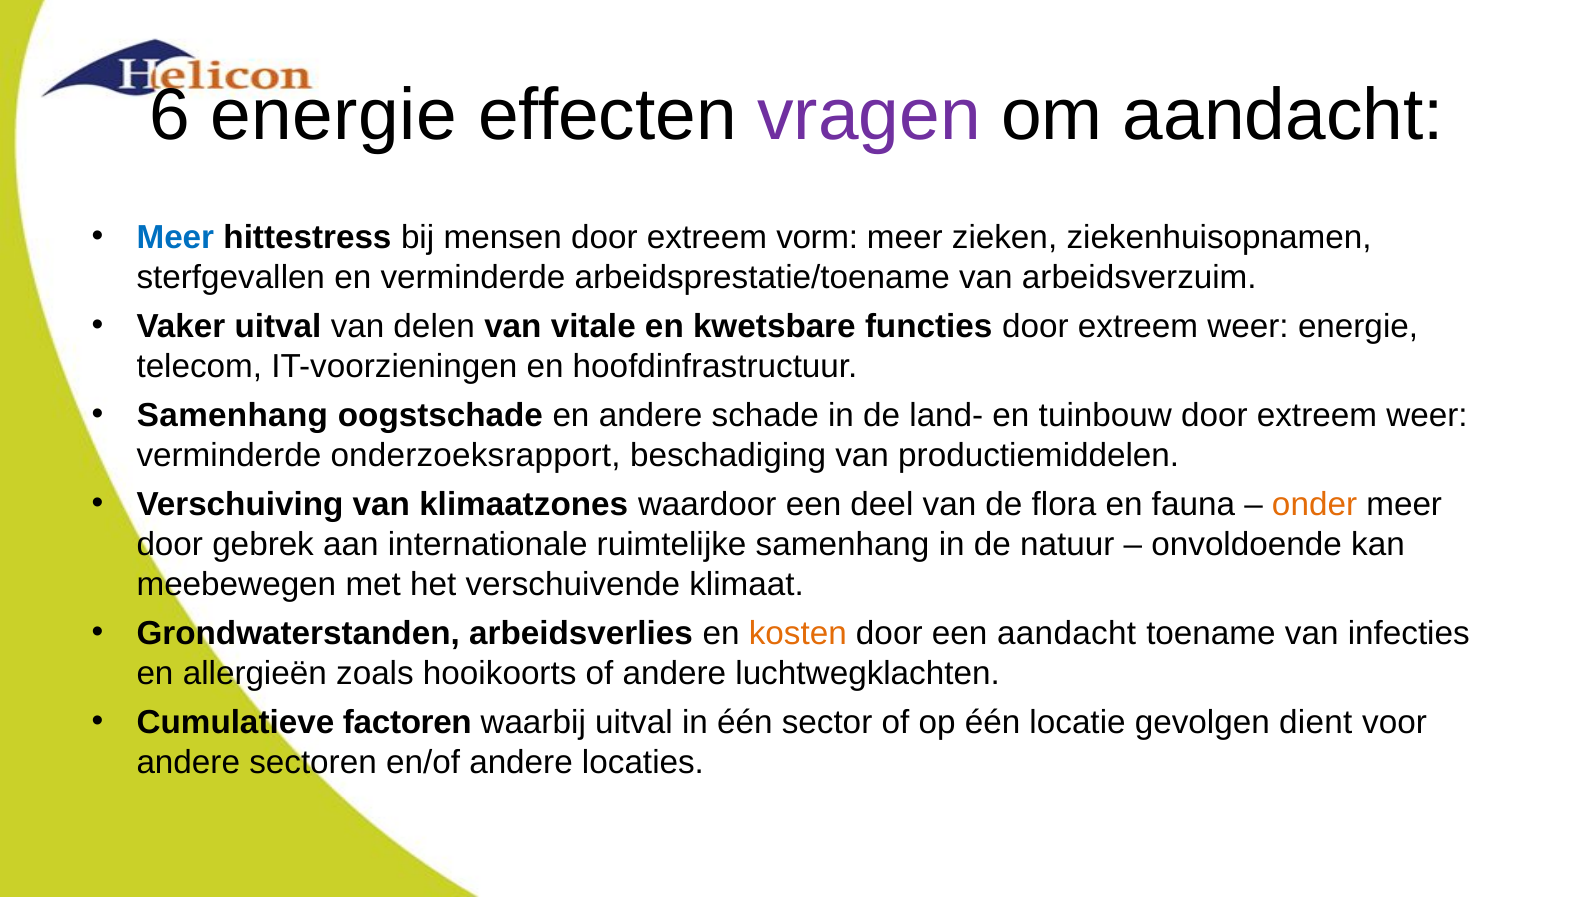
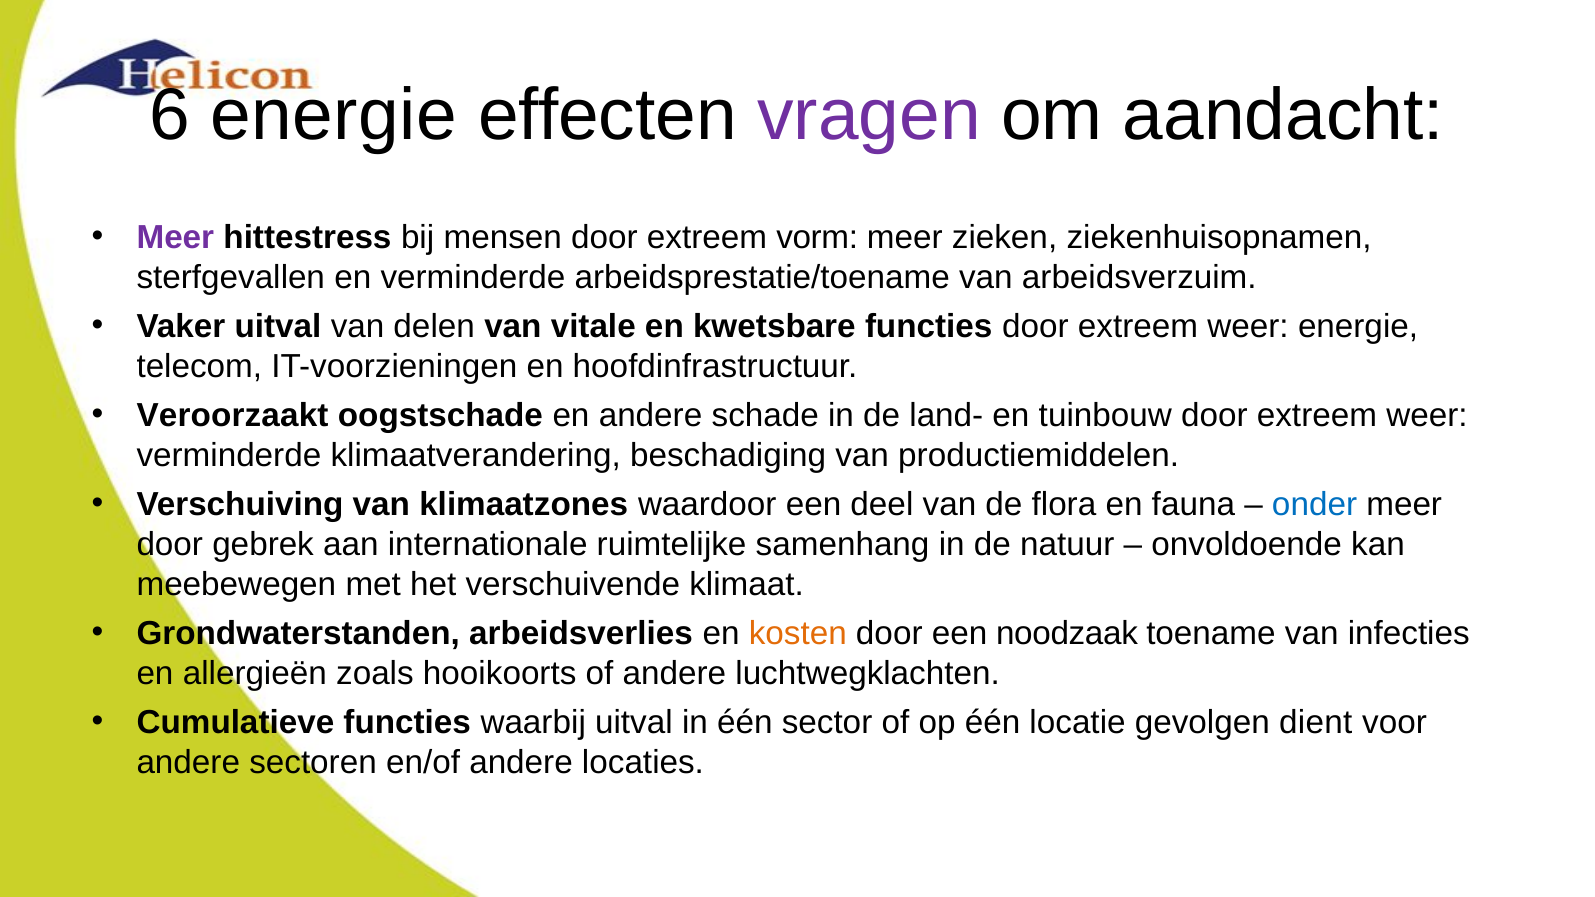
Meer at (175, 238) colour: blue -> purple
Samenhang at (232, 416): Samenhang -> Veroorzaakt
onderzoeksrapport: onderzoeksrapport -> klimaatverandering
onder colour: orange -> blue
een aandacht: aandacht -> noodzaak
Cumulatieve factoren: factoren -> functies
